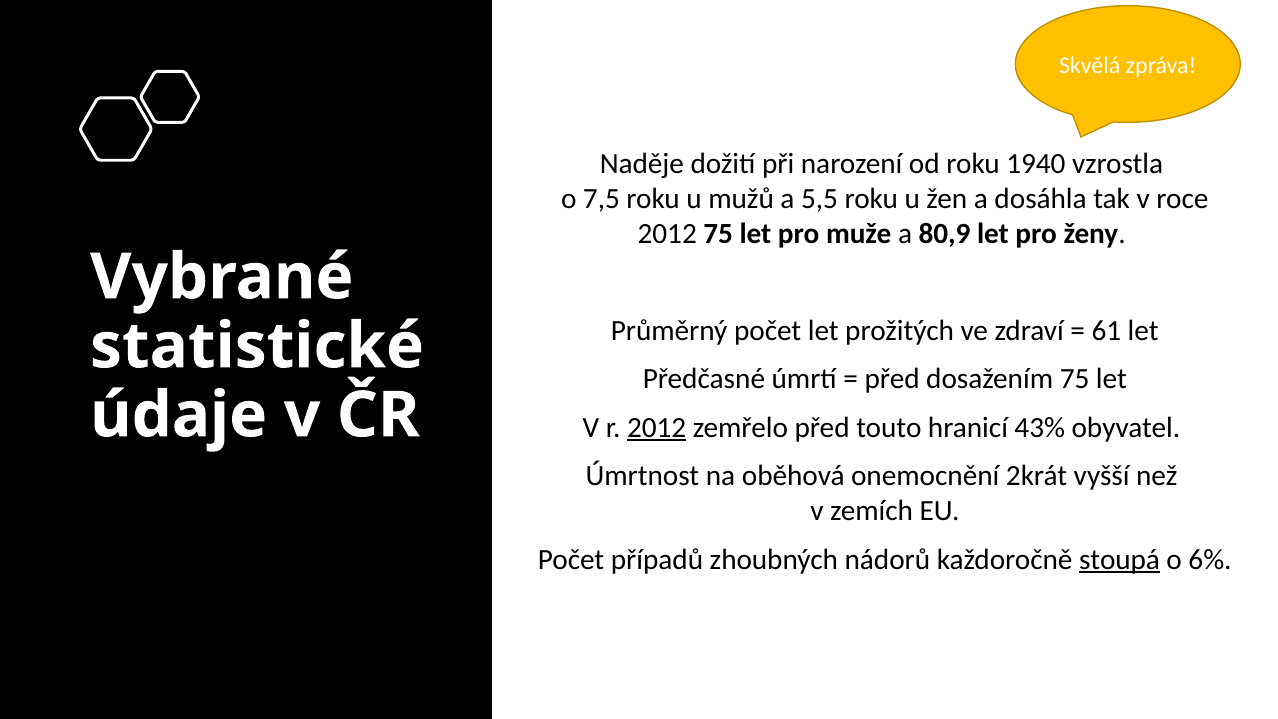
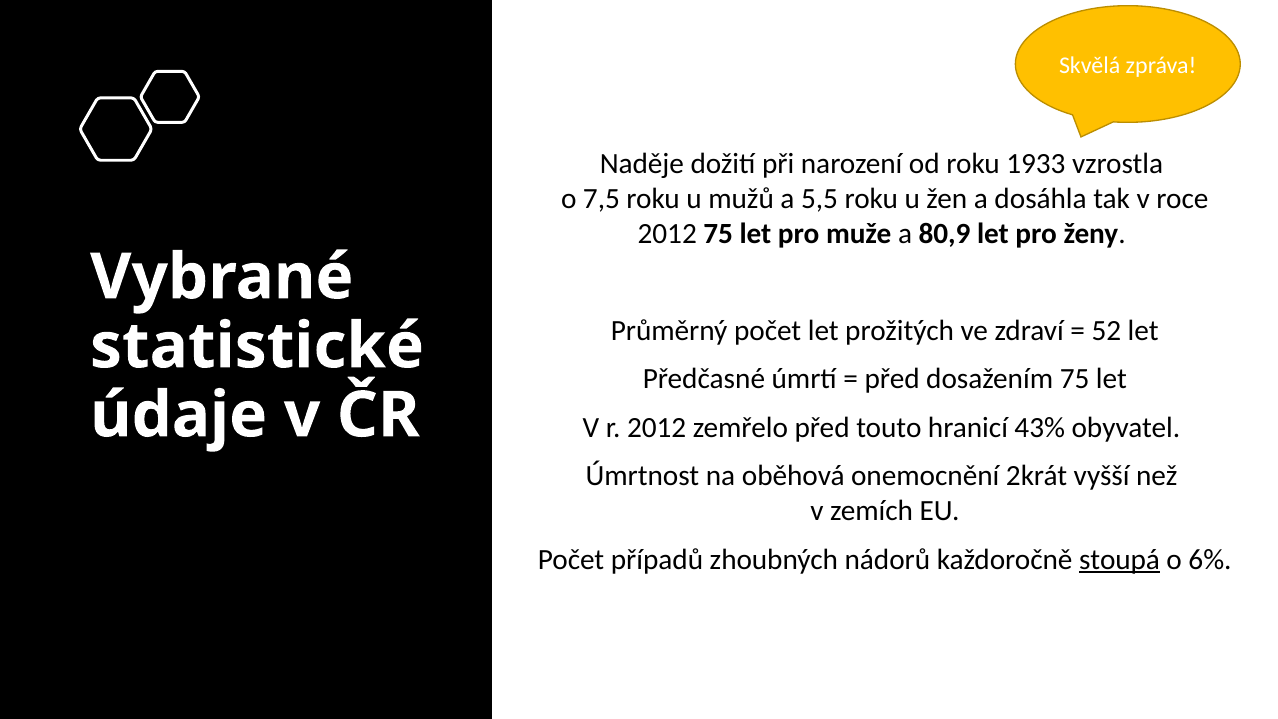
1940: 1940 -> 1933
61: 61 -> 52
2012 at (657, 427) underline: present -> none
